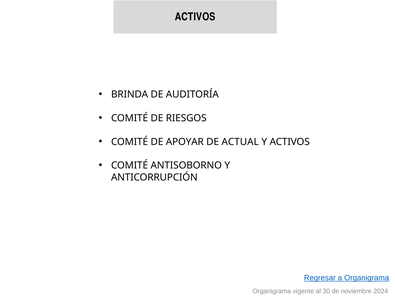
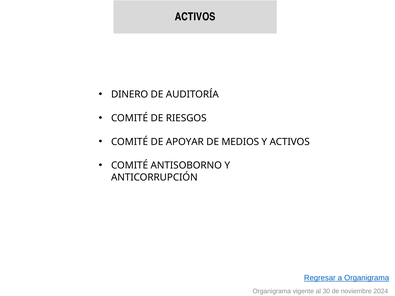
BRINDA: BRINDA -> DINERO
ACTUAL: ACTUAL -> MEDIOS
